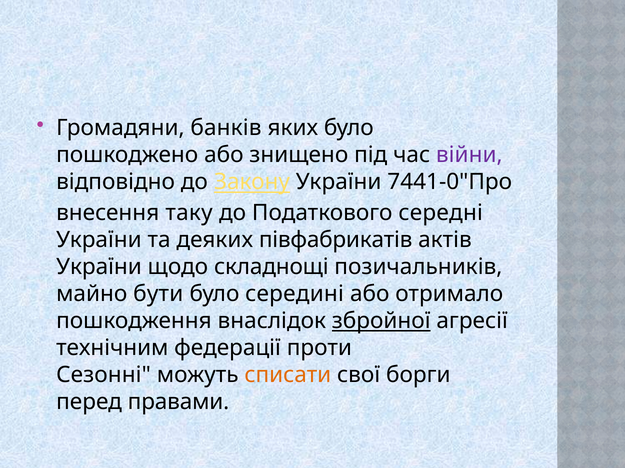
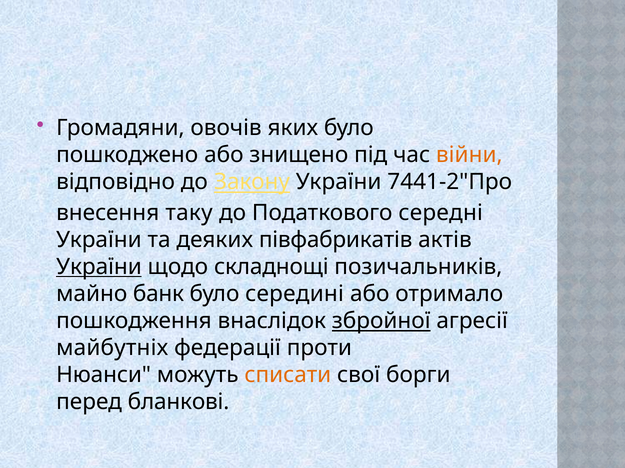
банків: банків -> овочів
війни colour: purple -> orange
7441-0"Про: 7441-0"Про -> 7441-2"Про
України at (99, 267) underline: none -> present
бути: бути -> банк
технічним: технічним -> майбутніх
Сезонні: Сезонні -> Нюанси
правами: правами -> бланкові
